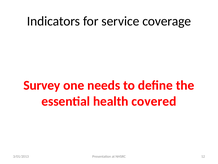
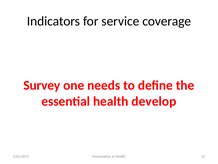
covered: covered -> develop
